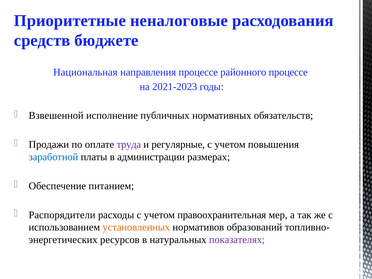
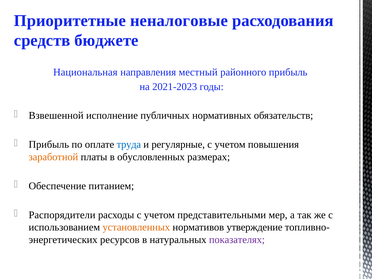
направления процессе: процессе -> местный
районного процессе: процессе -> прибыль
Продажи at (49, 145): Продажи -> Прибыль
труда colour: purple -> blue
заработной colour: blue -> orange
администрации: администрации -> обусловленных
правоохранительная: правоохранительная -> представительными
образований: образований -> утверждение
